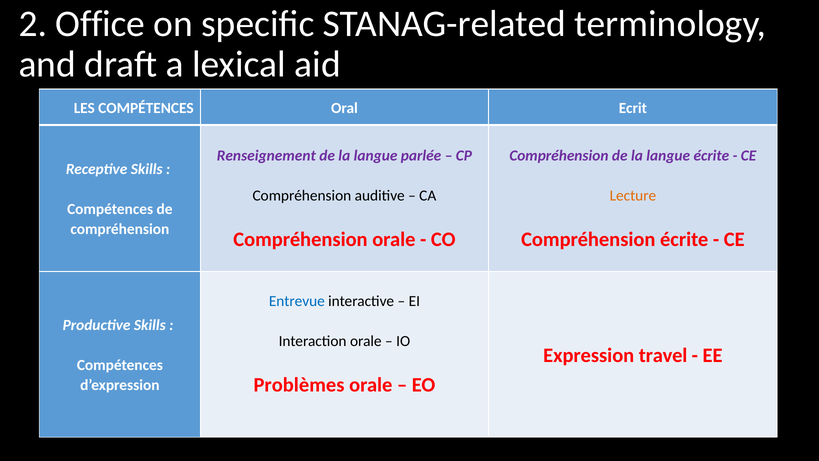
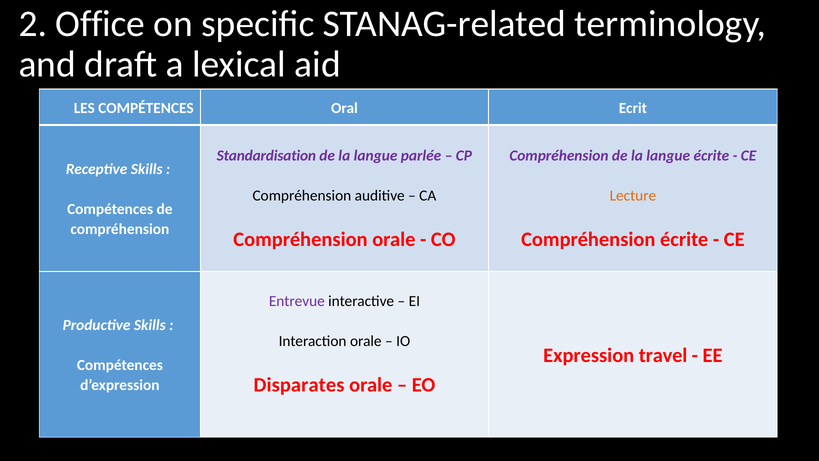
Renseignement: Renseignement -> Standardisation
Entrevue colour: blue -> purple
Problèmes: Problèmes -> Disparates
